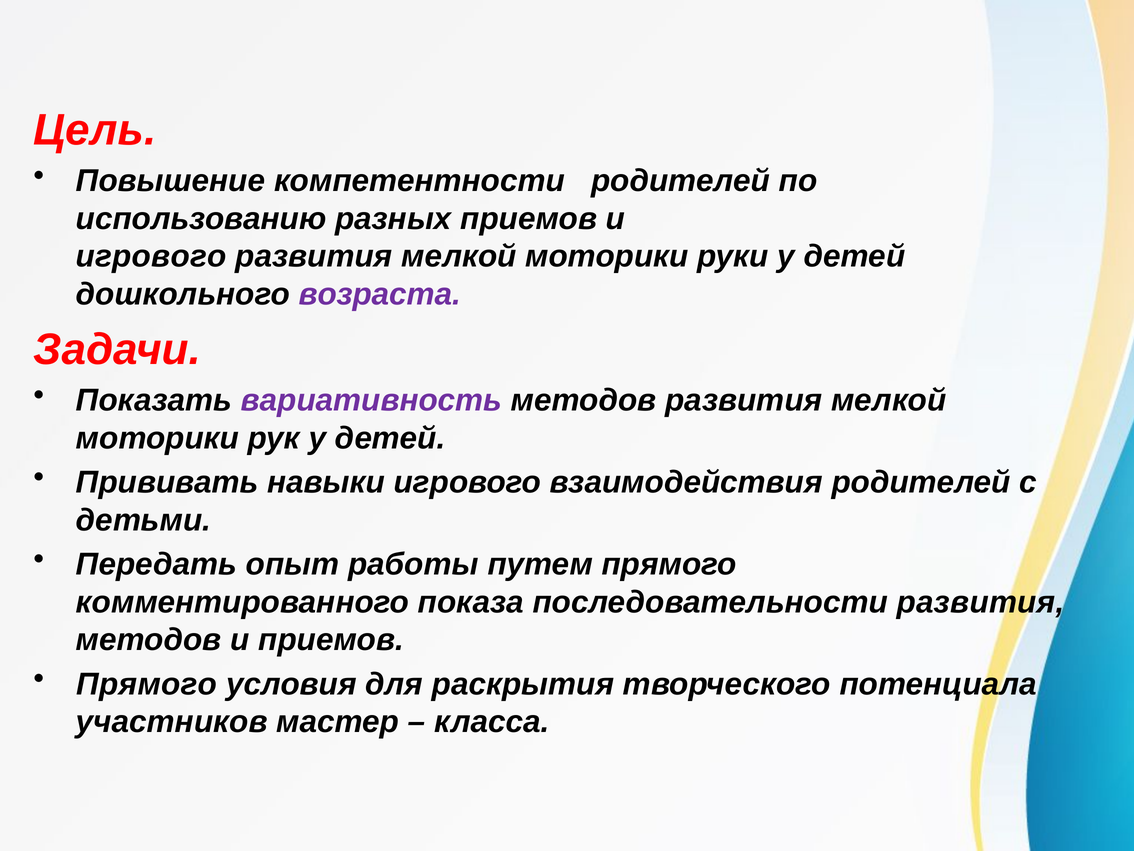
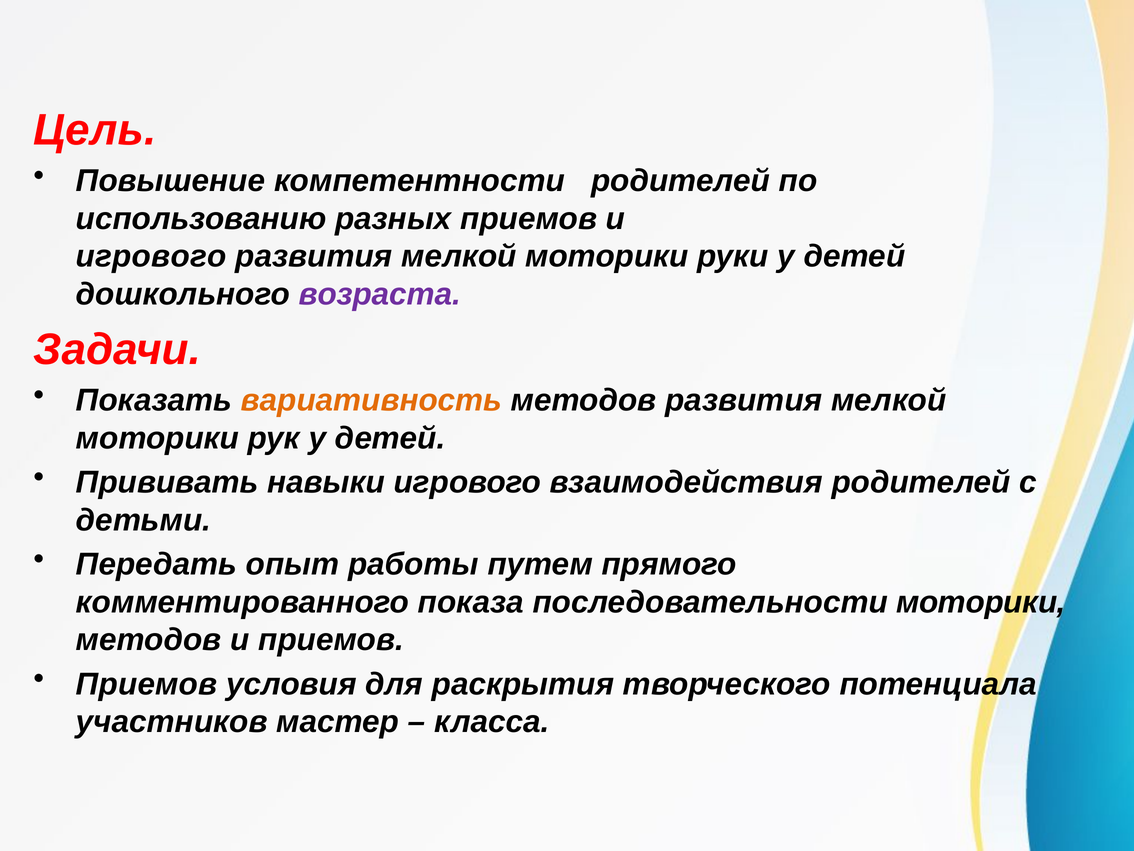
вариативность colour: purple -> orange
последовательности развития: развития -> моторики
Прямого at (147, 684): Прямого -> Приемов
